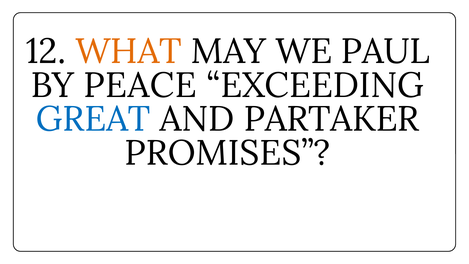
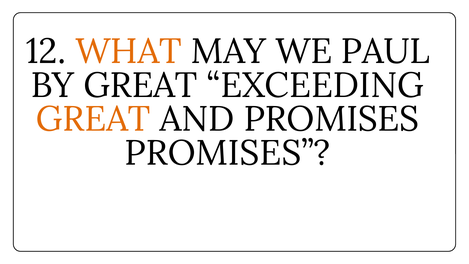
BY PEACE: PEACE -> GREAT
GREAT at (93, 119) colour: blue -> orange
AND PARTAKER: PARTAKER -> PROMISES
